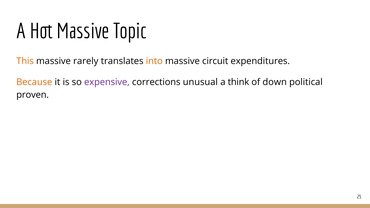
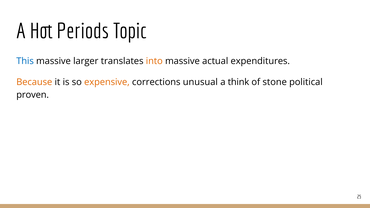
Hot Massive: Massive -> Periods
This colour: orange -> blue
rarely: rarely -> larger
circuit: circuit -> actual
expensive colour: purple -> orange
down: down -> stone
